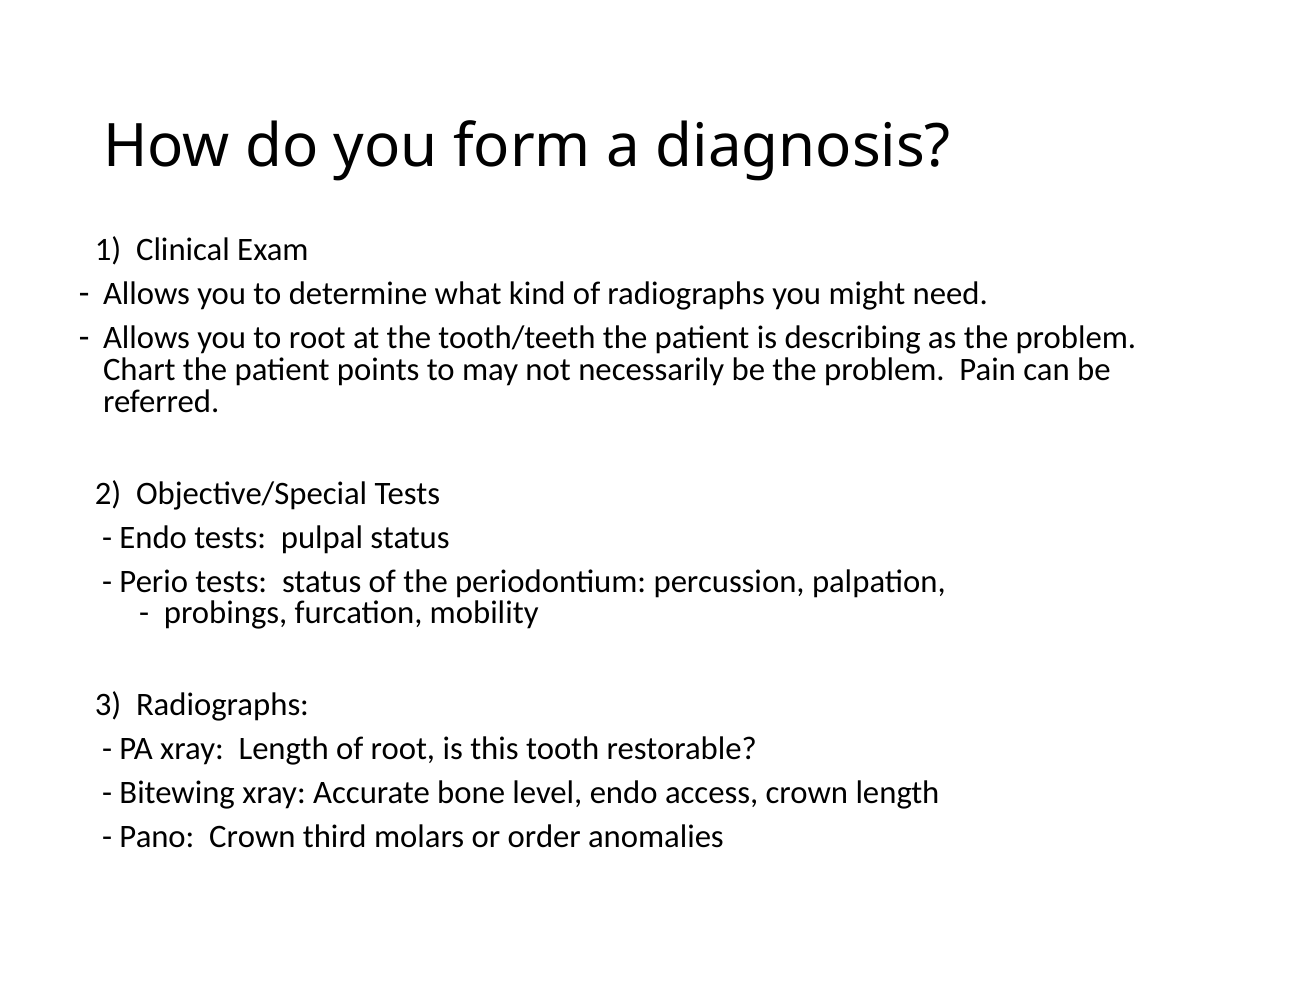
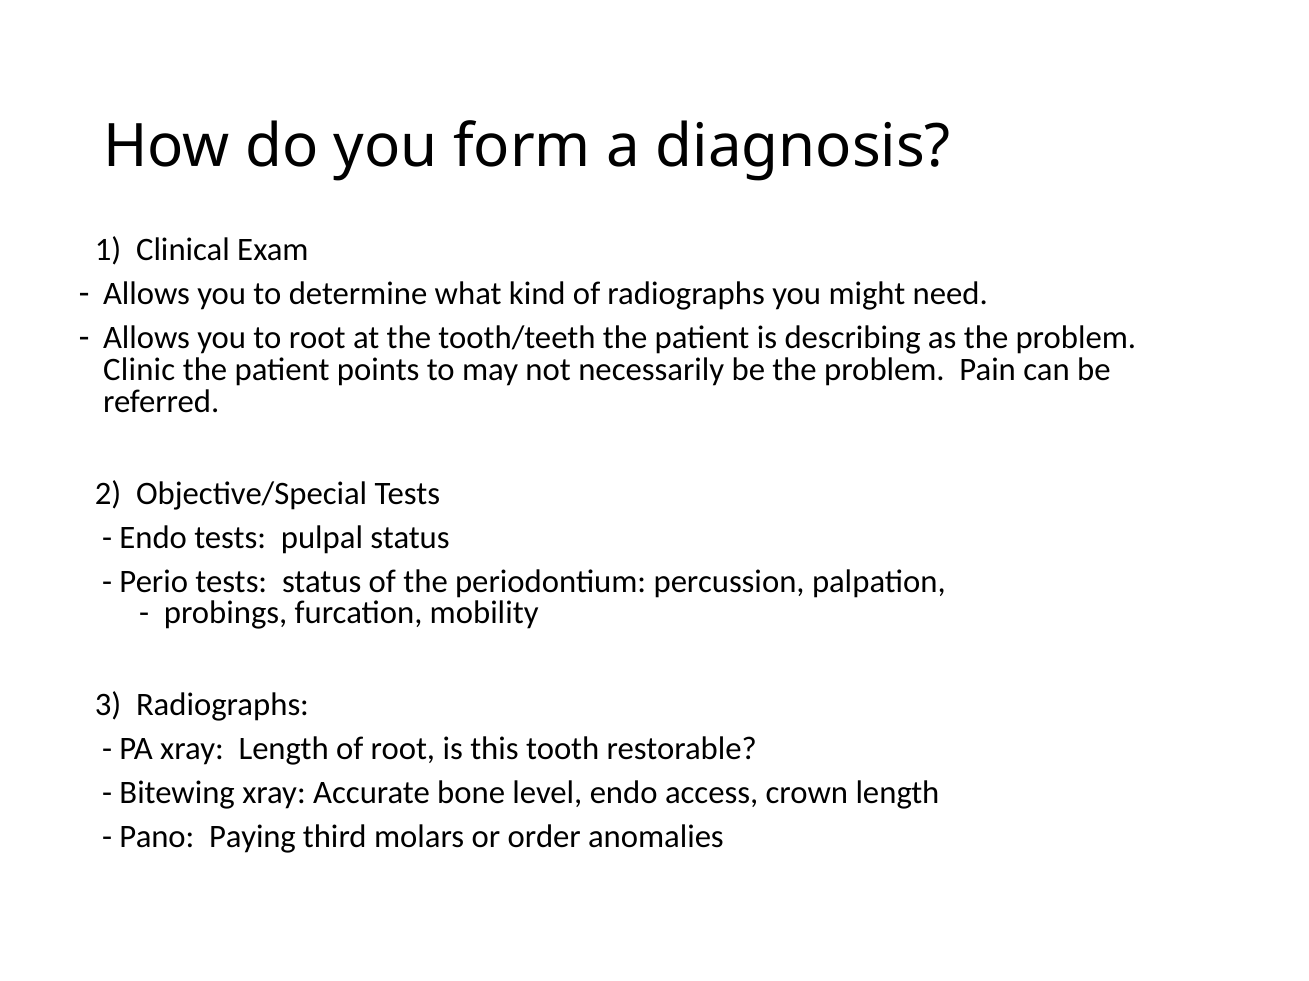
Chart: Chart -> Clinic
Pano Crown: Crown -> Paying
